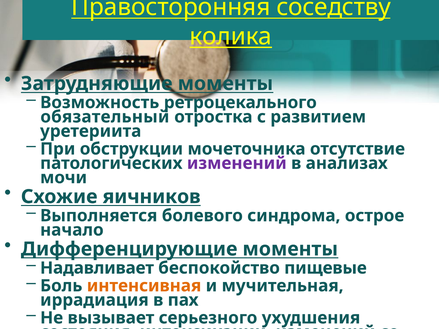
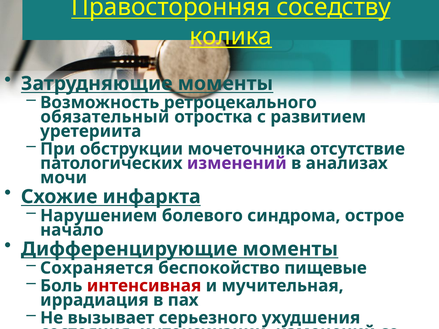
яичников: яичников -> инфаркта
Выполняется: Выполняется -> Нарушением
Надавливает: Надавливает -> Сохраняется
интенсивная colour: orange -> red
